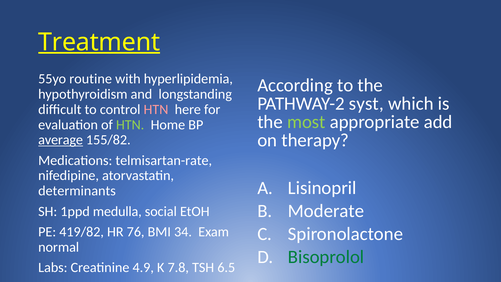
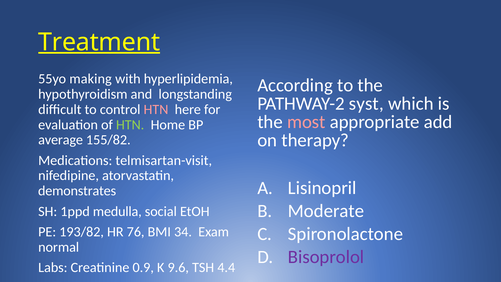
routine: routine -> making
most colour: light green -> pink
average underline: present -> none
telmisartan-rate: telmisartan-rate -> telmisartan-visit
determinants: determinants -> demonstrates
419/82: 419/82 -> 193/82
Bisoprolol colour: green -> purple
4.9: 4.9 -> 0.9
7.8: 7.8 -> 9.6
6.5: 6.5 -> 4.4
